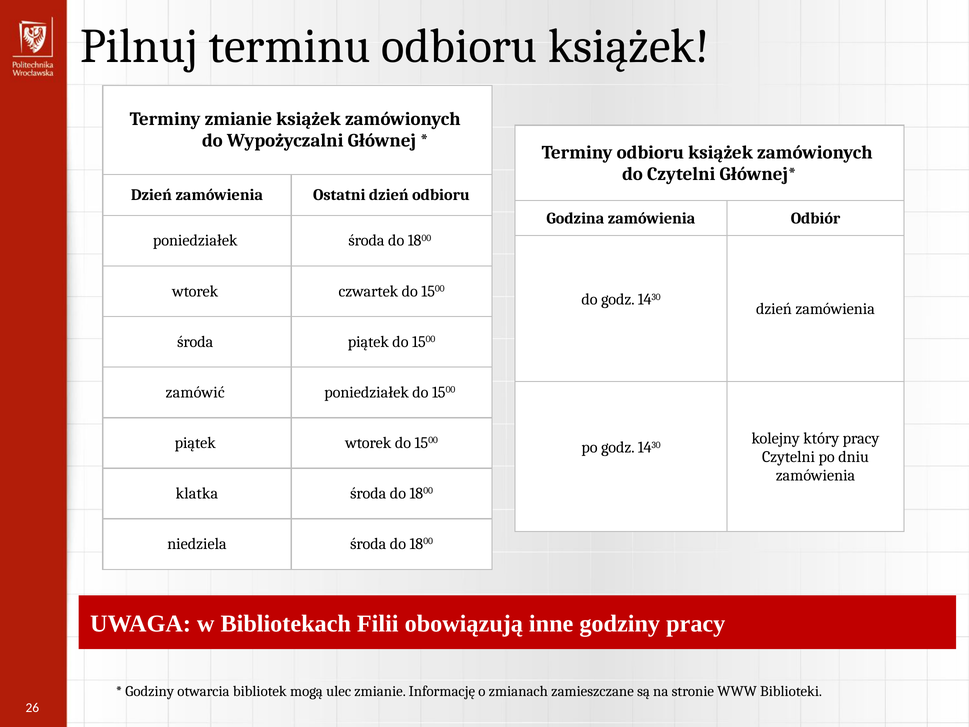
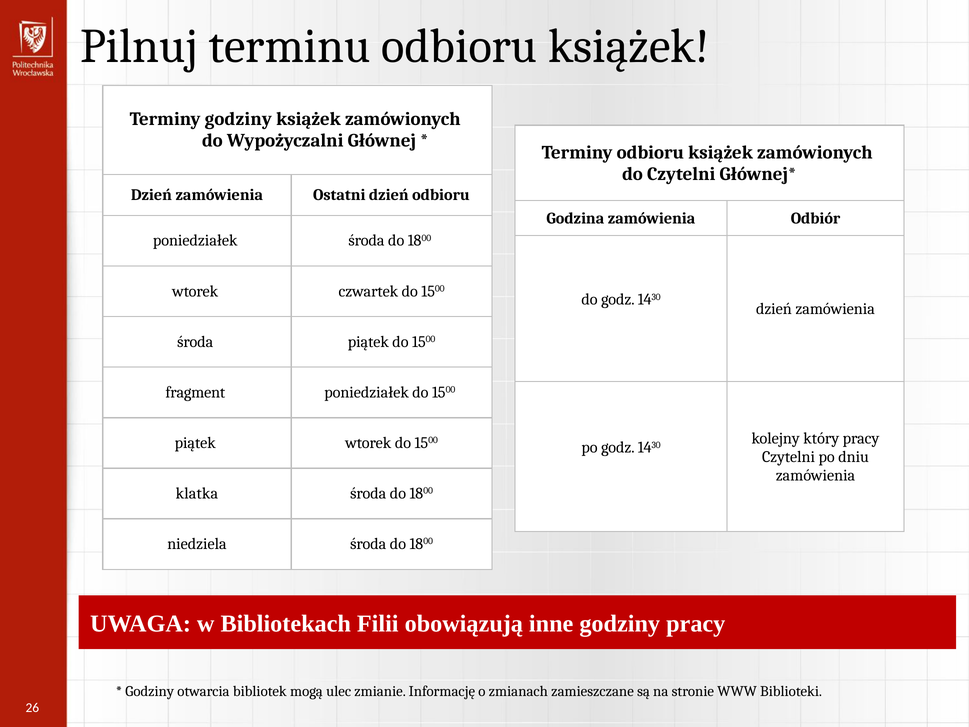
Terminy zmianie: zmianie -> godziny
zamówić: zamówić -> fragment
